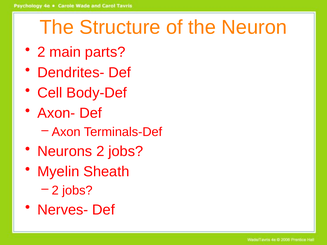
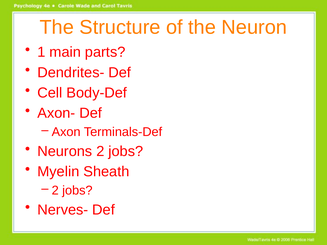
2 at (41, 52): 2 -> 1
